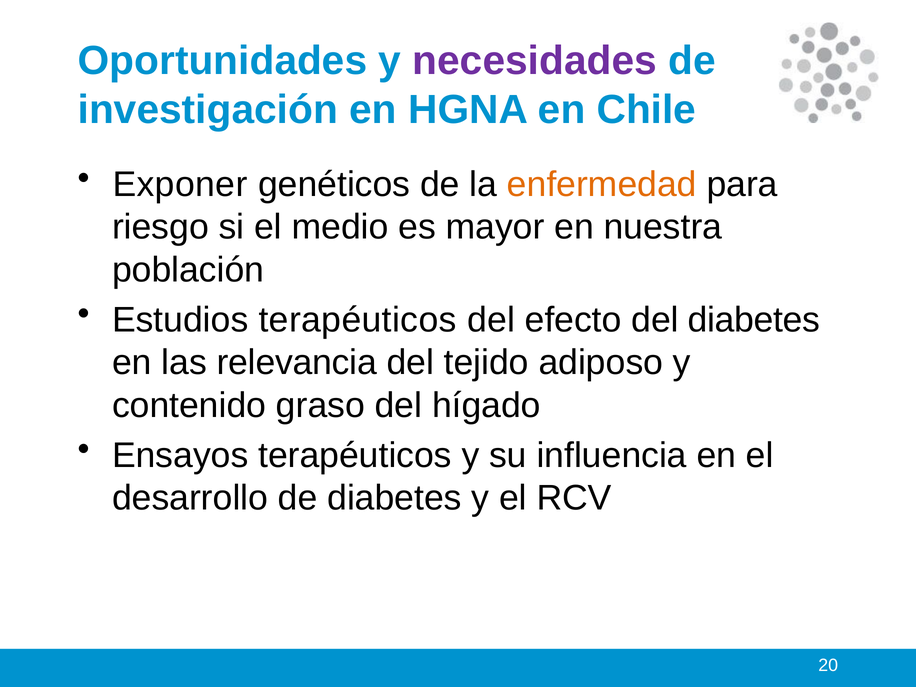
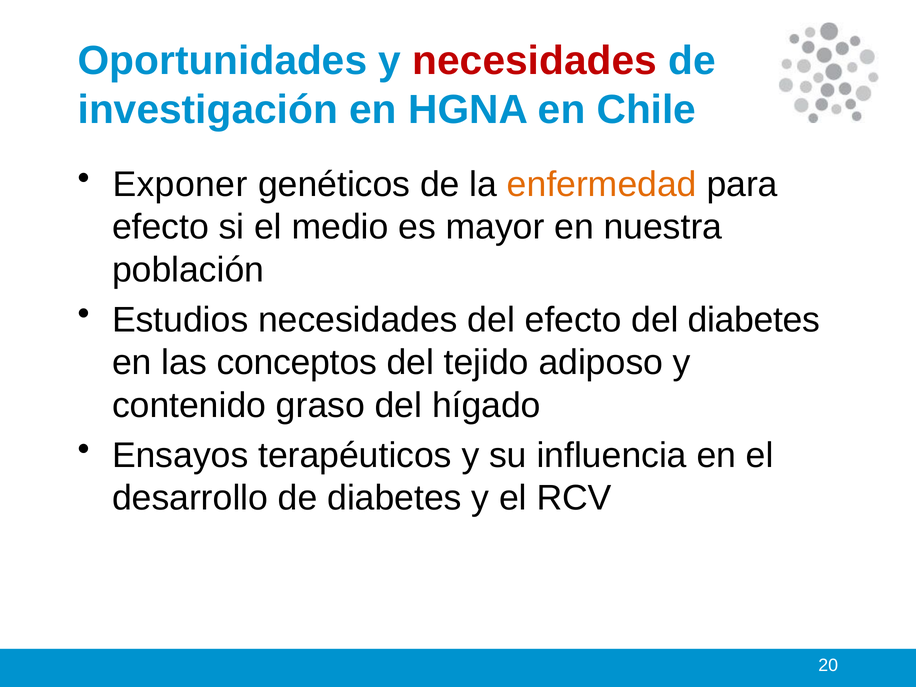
necesidades at (535, 61) colour: purple -> red
riesgo at (160, 227): riesgo -> efecto
Estudios terapéuticos: terapéuticos -> necesidades
relevancia: relevancia -> conceptos
